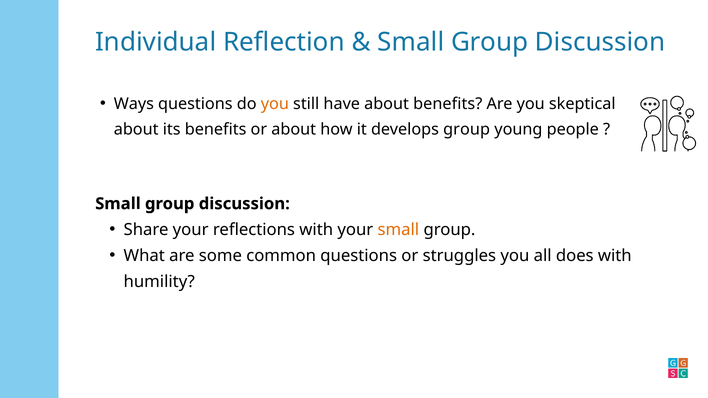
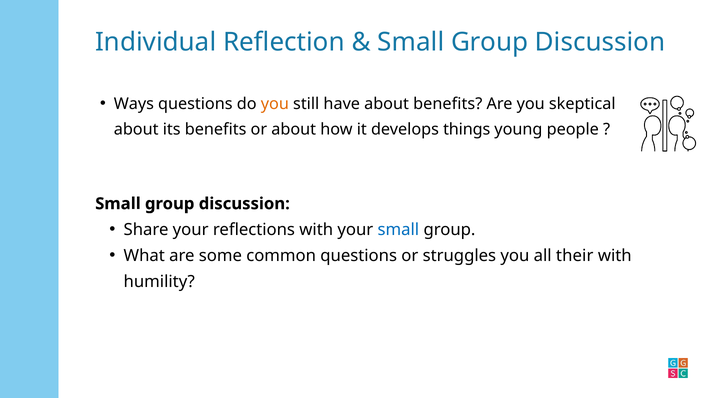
develops group: group -> things
small at (398, 230) colour: orange -> blue
does: does -> their
